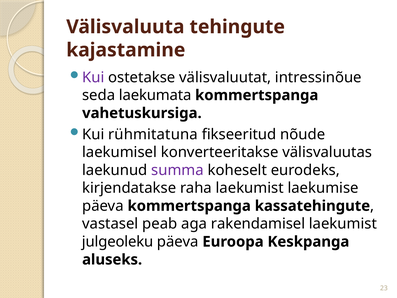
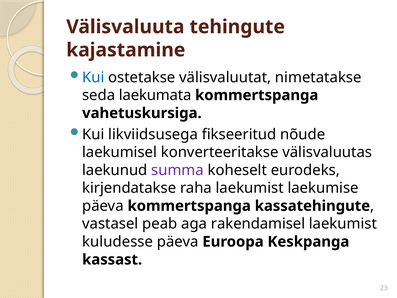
Kui at (93, 77) colour: purple -> blue
intressinõue: intressinõue -> nimetatakse
rühmitatuna: rühmitatuna -> likviidsusega
julgeoleku: julgeoleku -> kuludesse
aluseks: aluseks -> kassast
